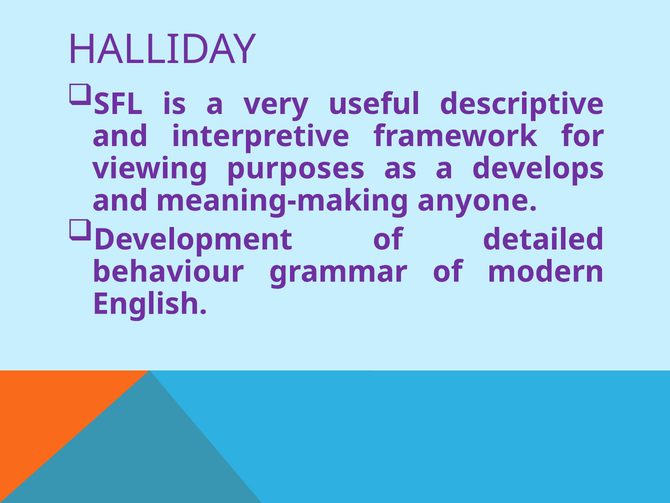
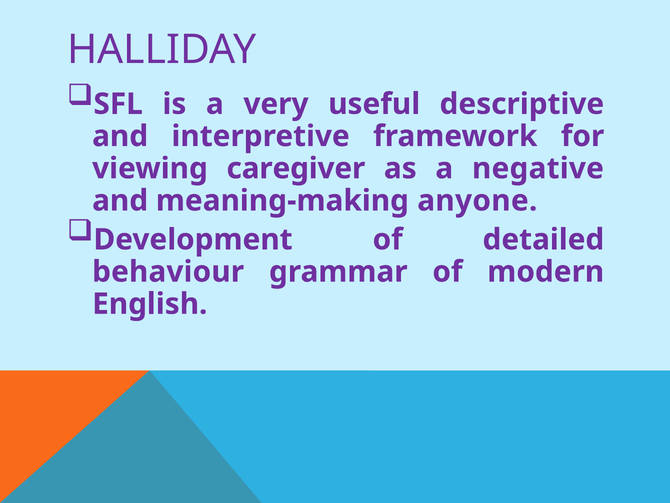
purposes: purposes -> caregiver
develops: develops -> negative
